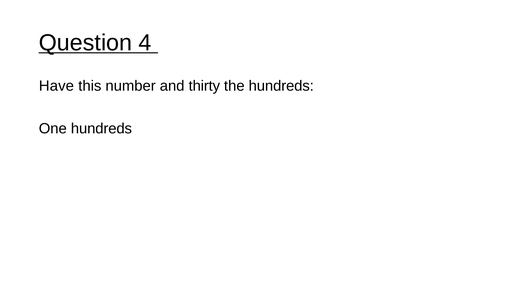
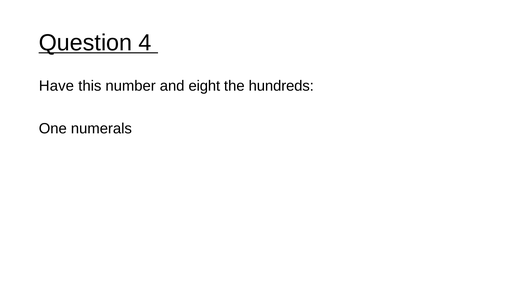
thirty: thirty -> eight
One hundreds: hundreds -> numerals
